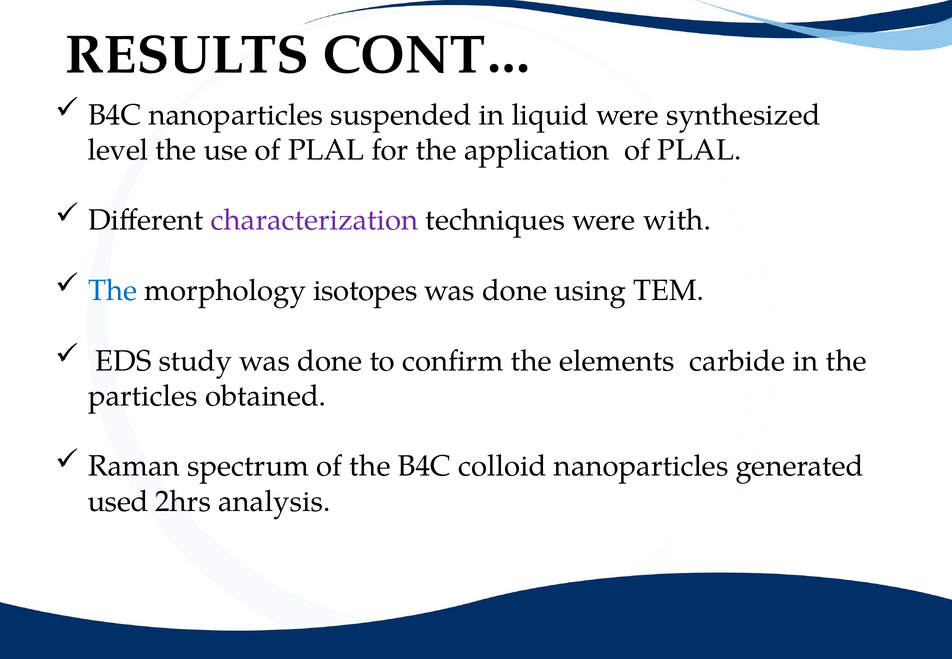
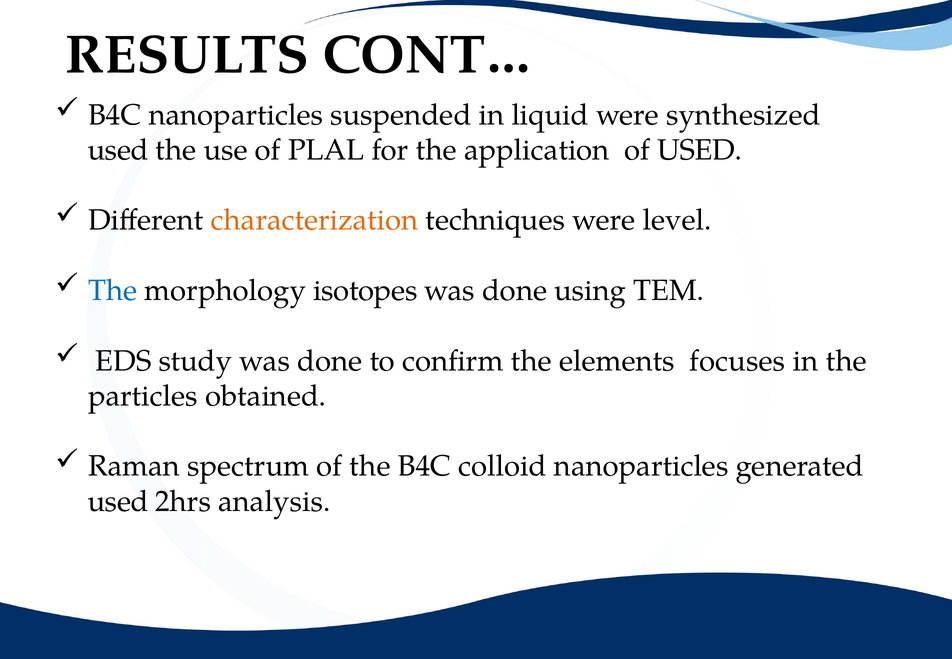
level at (118, 150): level -> used
application of PLAL: PLAL -> USED
characterization colour: purple -> orange
with: with -> level
carbide: carbide -> focuses
